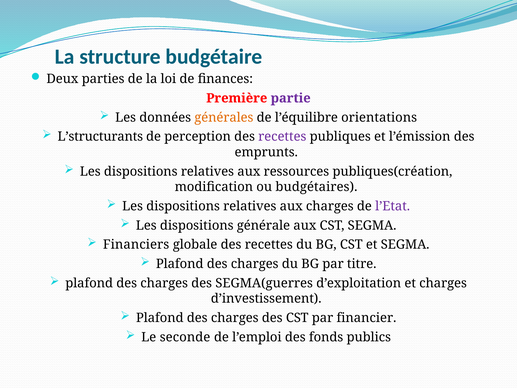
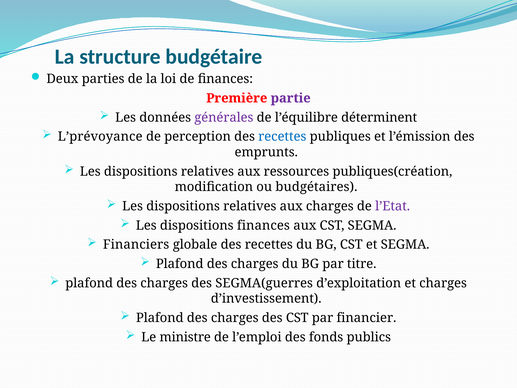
générales colour: orange -> purple
orientations: orientations -> déterminent
L’structurants: L’structurants -> L’prévoyance
recettes at (282, 137) colour: purple -> blue
dispositions générale: générale -> finances
seconde: seconde -> ministre
